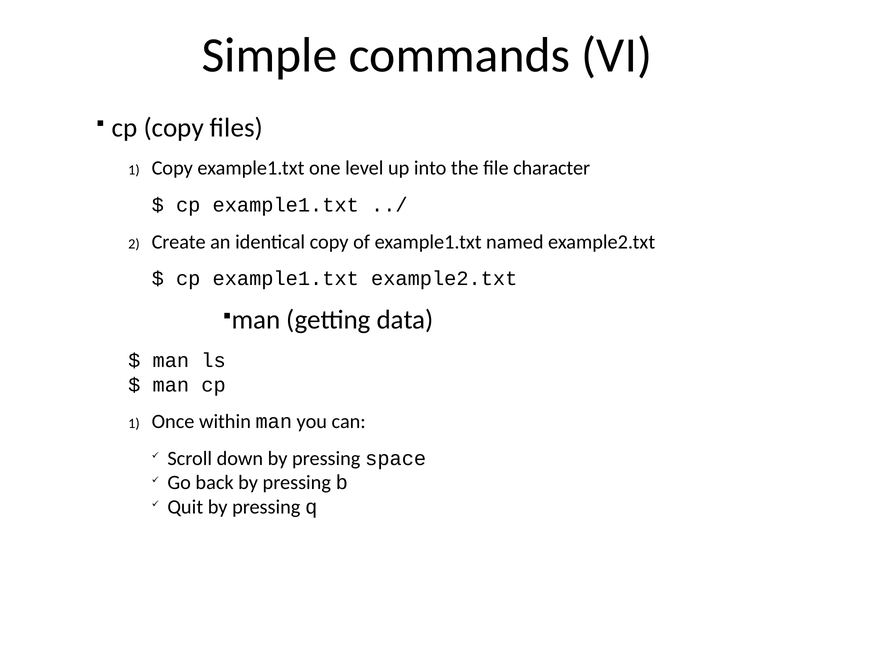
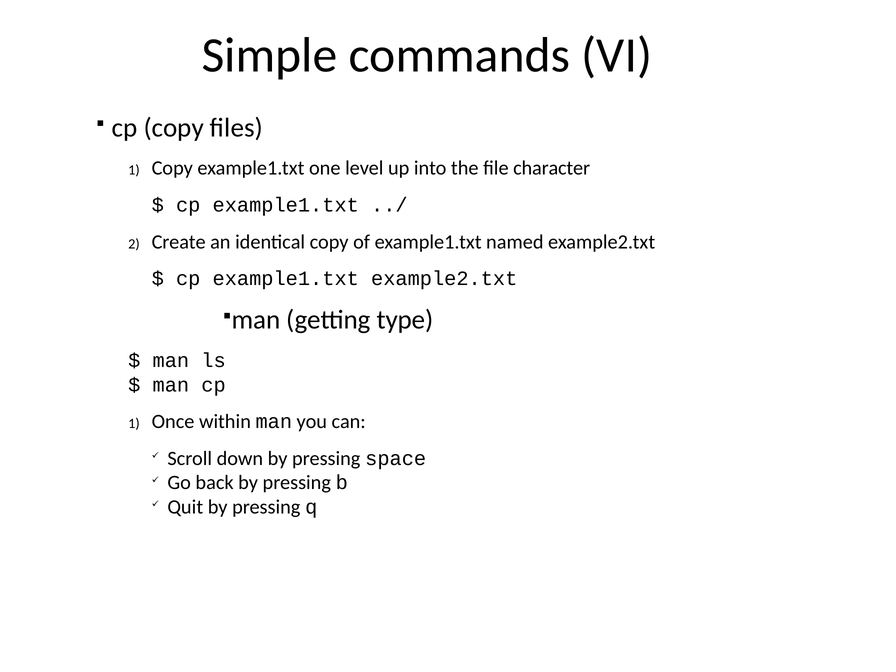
data: data -> type
